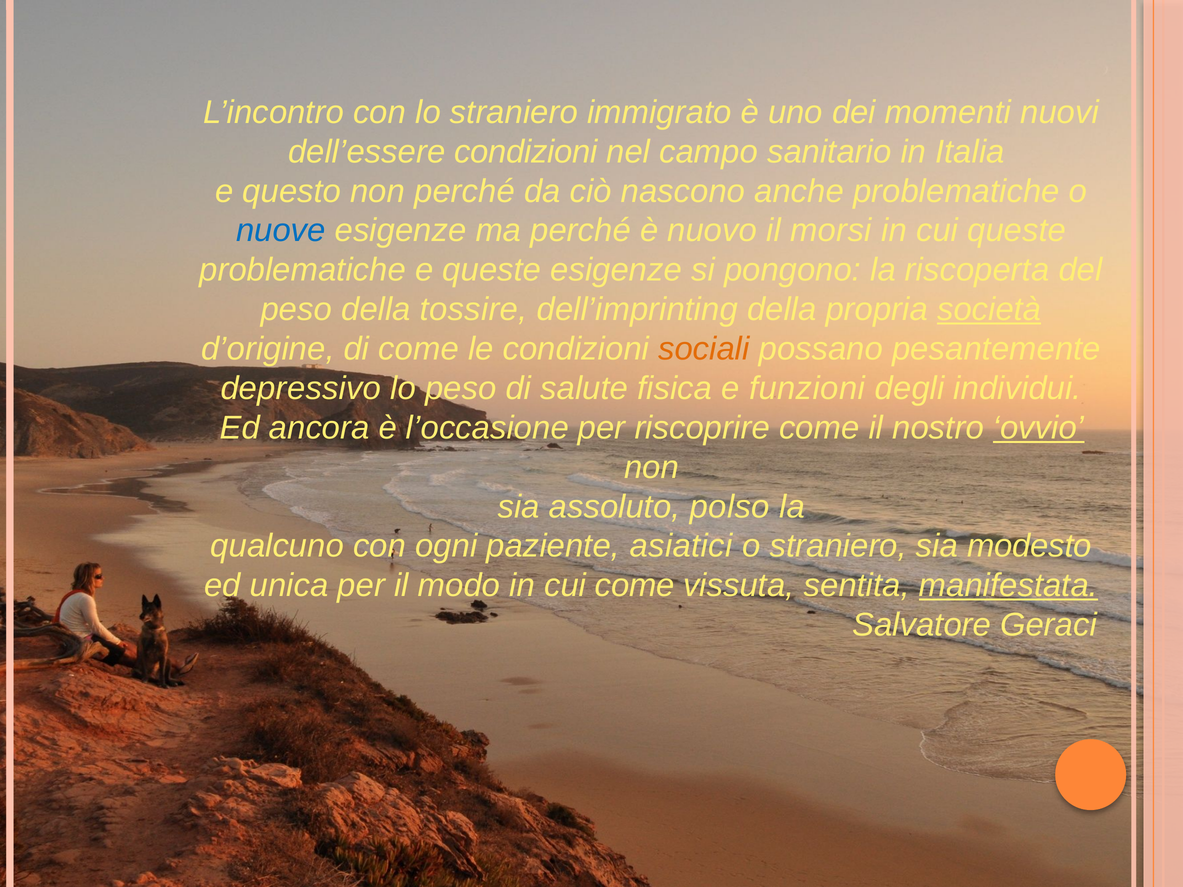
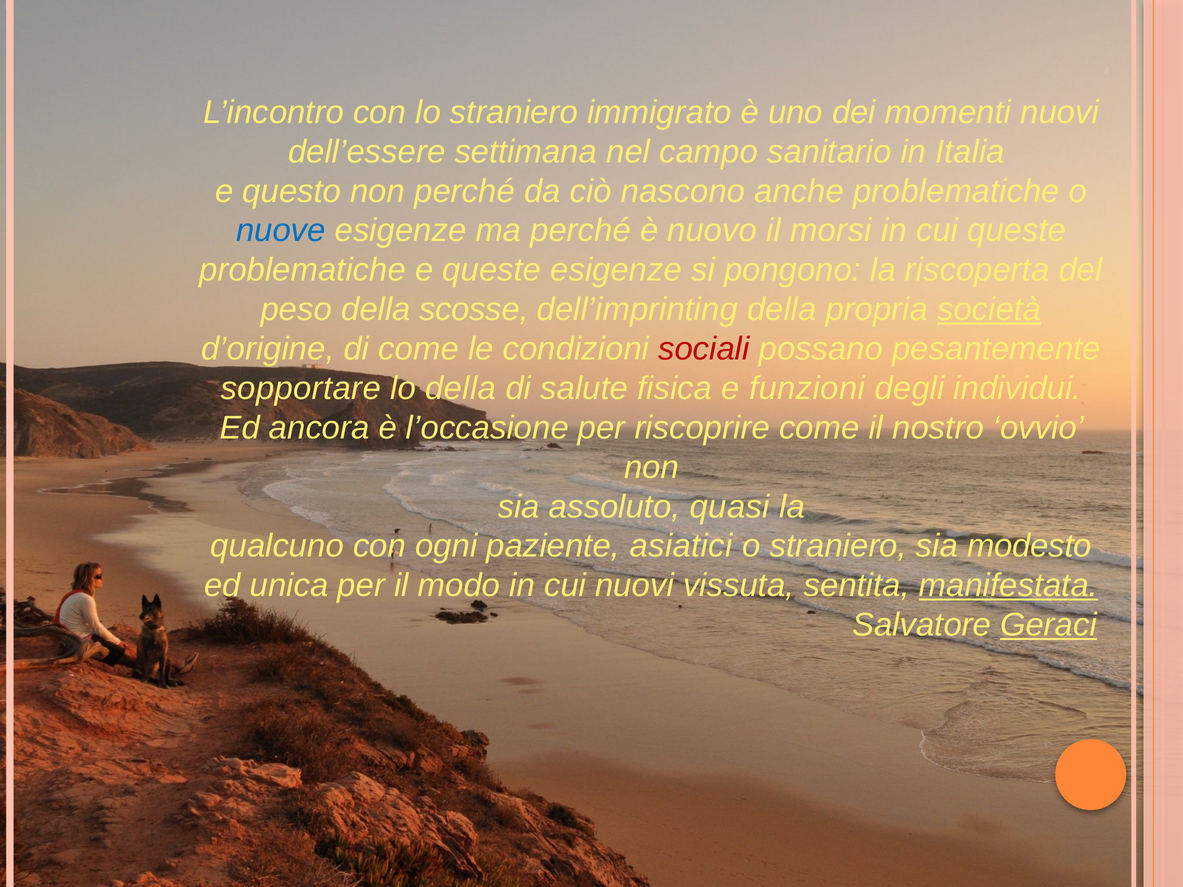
dell’essere condizioni: condizioni -> settimana
tossire: tossire -> scosse
sociali colour: orange -> red
depressivo: depressivo -> sopportare
lo peso: peso -> della
ovvio underline: present -> none
polso: polso -> quasi
cui come: come -> nuovi
Geraci underline: none -> present
